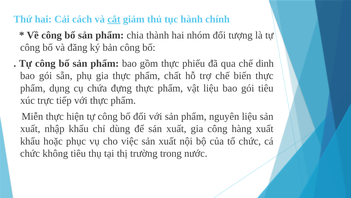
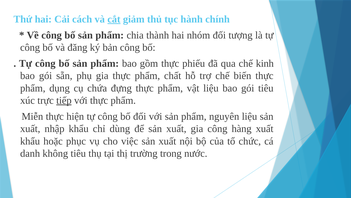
dinh: dinh -> kinh
tiếp underline: none -> present
chức at (30, 153): chức -> danh
